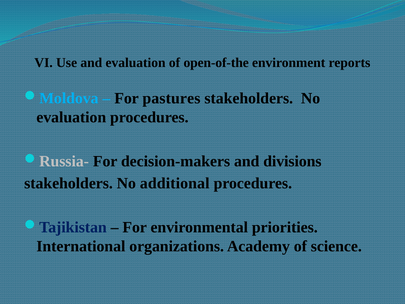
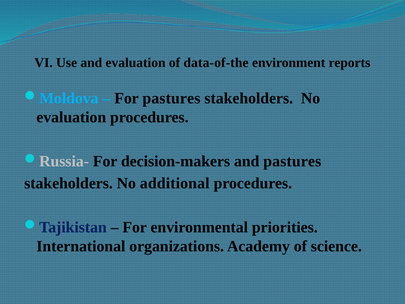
open-of-the: open-of-the -> data-of-the
and divisions: divisions -> pastures
